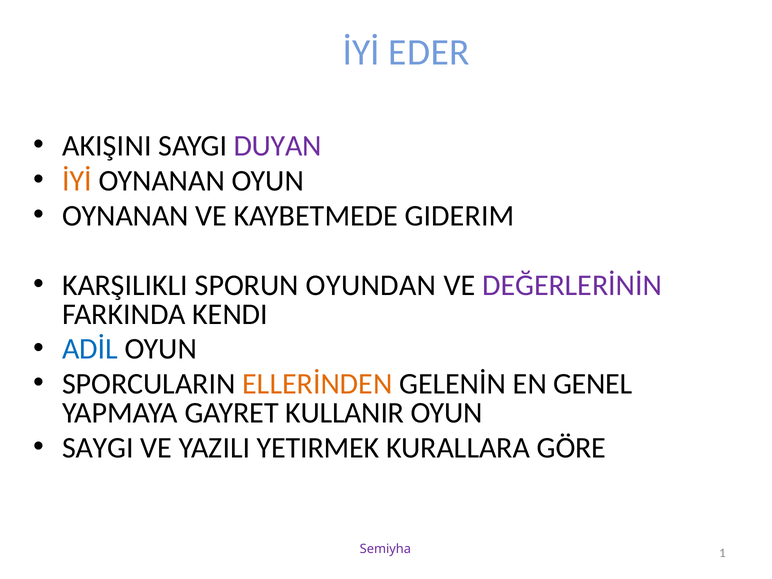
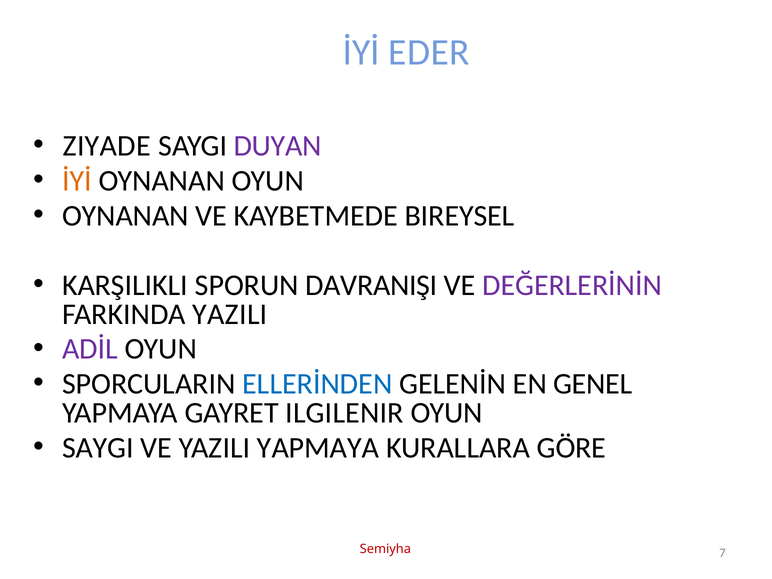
AKIŞINI: AKIŞINI -> ZIYADE
GIDERIM: GIDERIM -> BIREYSEL
OYUNDAN: OYUNDAN -> DAVRANIŞI
FARKINDA KENDI: KENDI -> YAZILI
ADİL colour: blue -> purple
ELLERİNDEN colour: orange -> blue
KULLANIR: KULLANIR -> ILGILENIR
YAZILI YETIRMEK: YETIRMEK -> YAPMAYA
Semiyha colour: purple -> red
1: 1 -> 7
